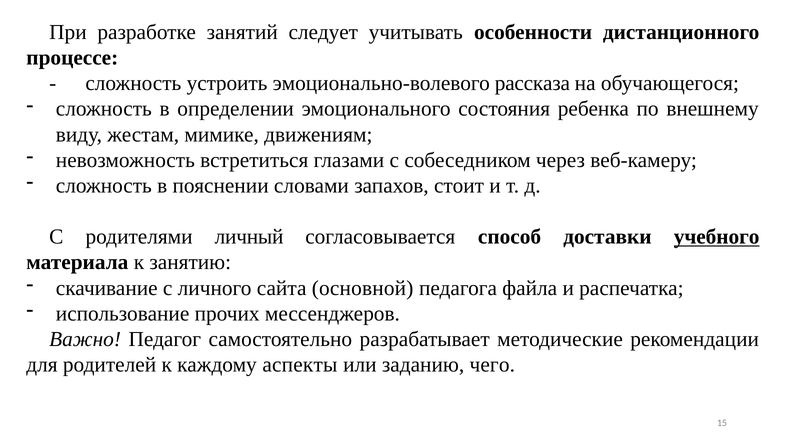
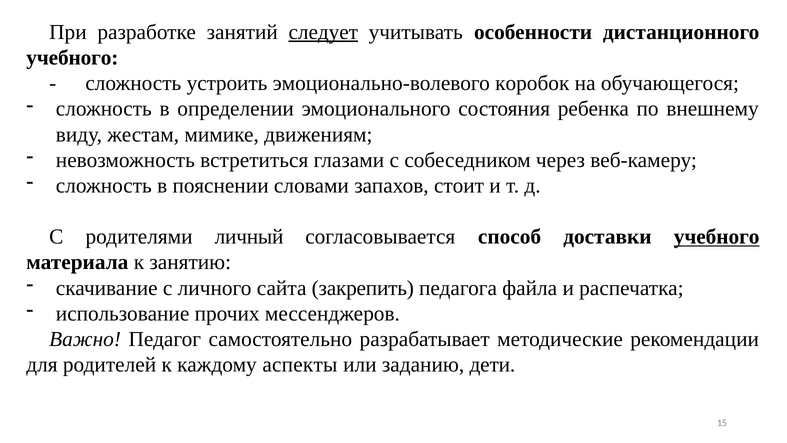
следует underline: none -> present
процессе at (72, 58): процессе -> учебного
рассказа: рассказа -> коробок
основной: основной -> закрепить
чего: чего -> дети
